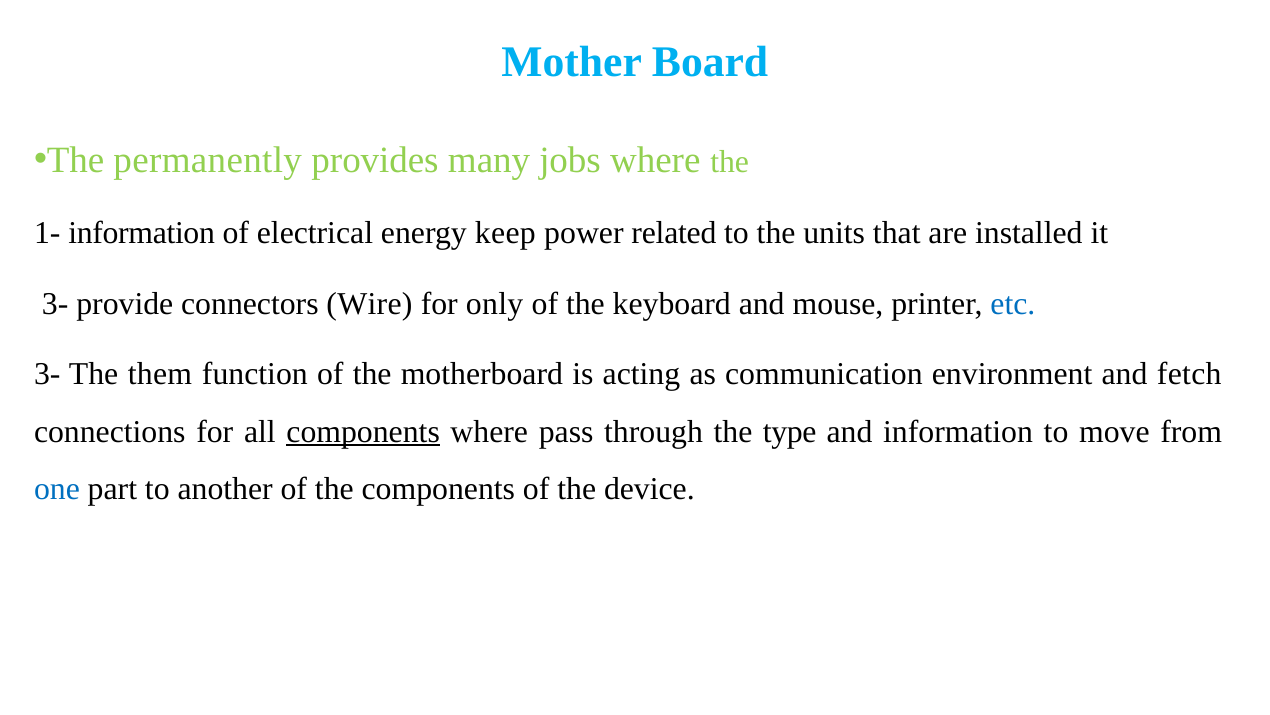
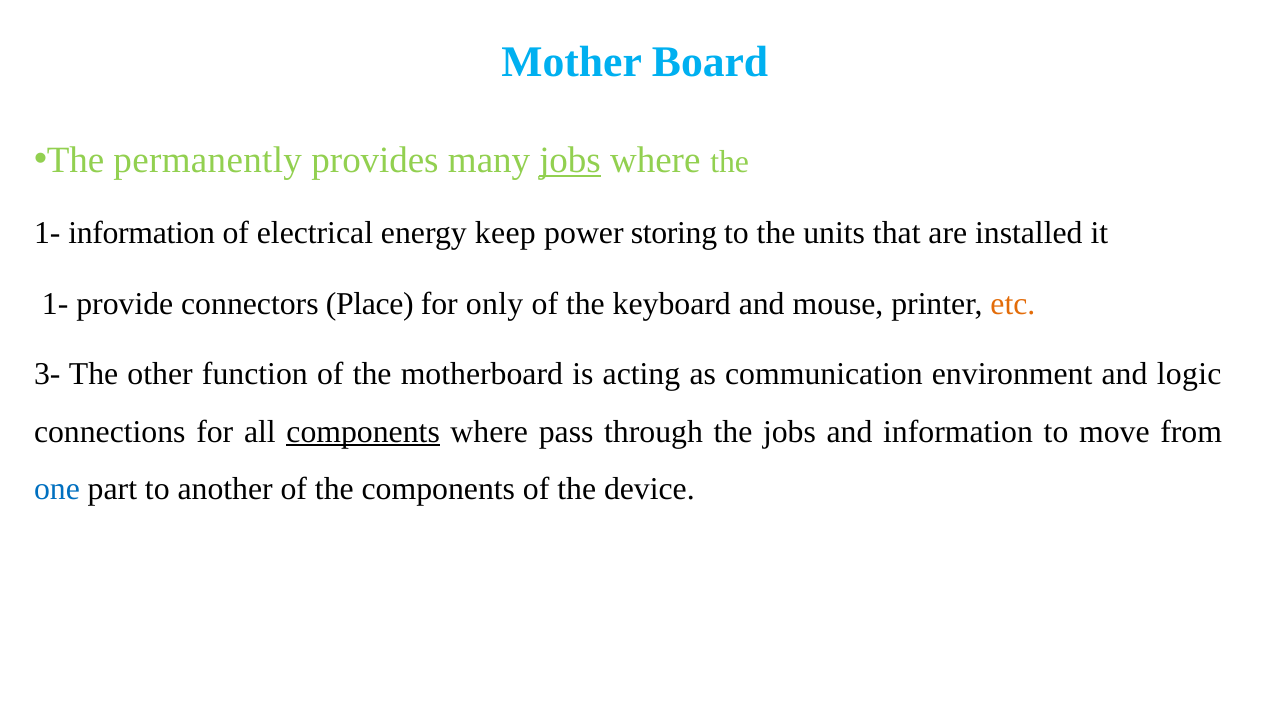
jobs at (570, 160) underline: none -> present
related: related -> storing
3- at (55, 304): 3- -> 1-
Wire: Wire -> Place
etc colour: blue -> orange
them: them -> other
fetch: fetch -> logic
the type: type -> jobs
